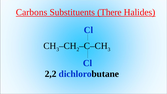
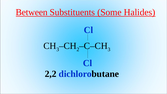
Carbons: Carbons -> Between
There: There -> Some
